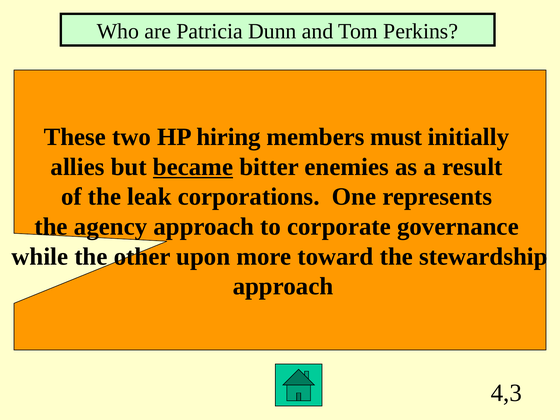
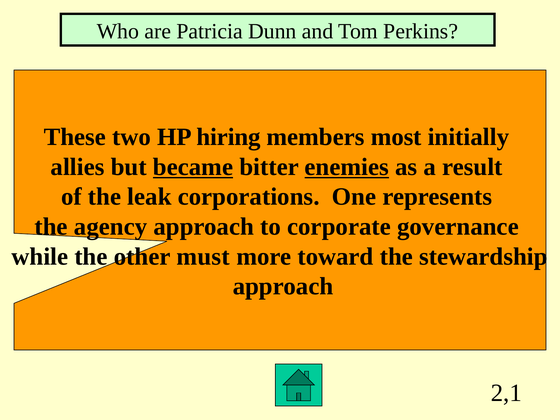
must: must -> most
enemies underline: none -> present
upon: upon -> must
4,3: 4,3 -> 2,1
